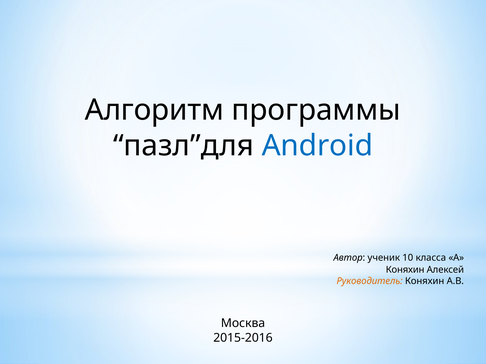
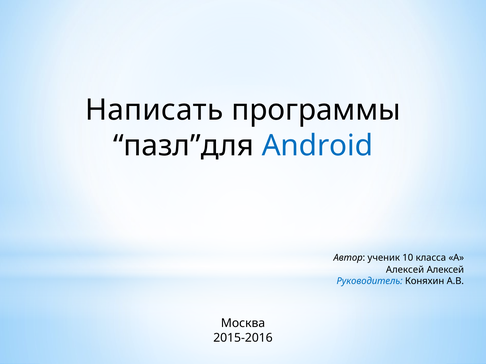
Алгоритм: Алгоритм -> Написать
Коняхин at (405, 270): Коняхин -> Алексей
Руководитель colour: orange -> blue
